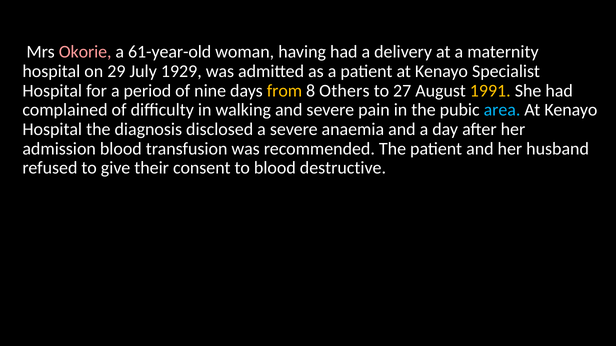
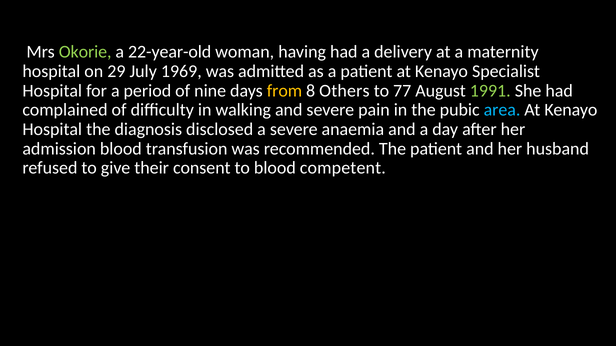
Okorie colour: pink -> light green
61-year-old: 61-year-old -> 22-year-old
1929: 1929 -> 1969
27: 27 -> 77
1991 colour: yellow -> light green
destructive: destructive -> competent
